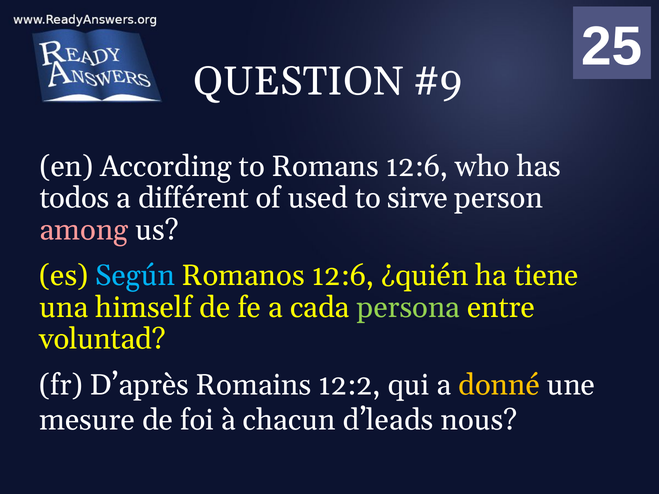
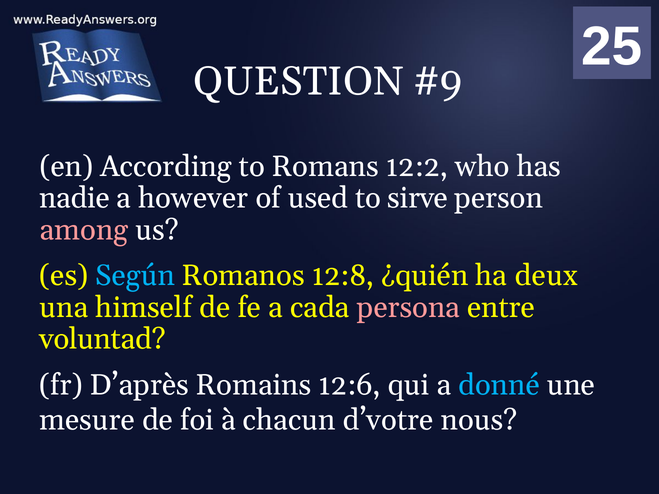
Romans 12:6: 12:6 -> 12:2
todos: todos -> nadie
différent: différent -> however
Romanos 12:6: 12:6 -> 12:8
tiene: tiene -> deux
persona colour: light green -> pink
12:2: 12:2 -> 12:6
donné colour: yellow -> light blue
d’leads: d’leads -> d’votre
